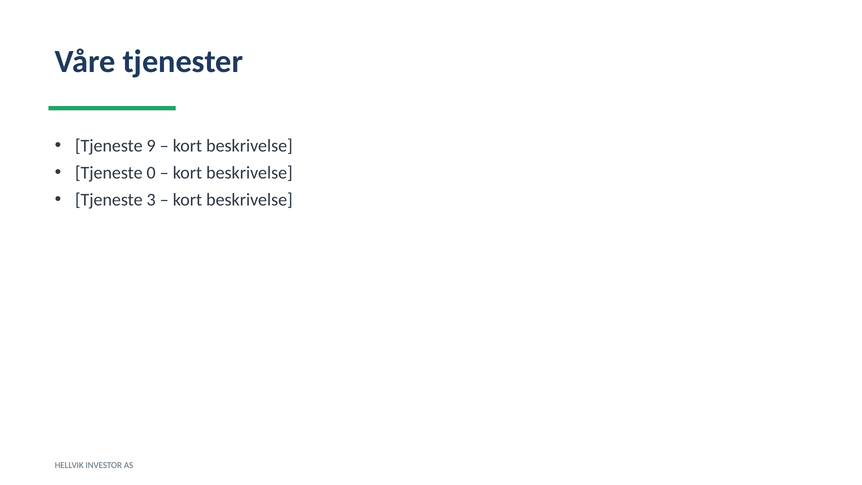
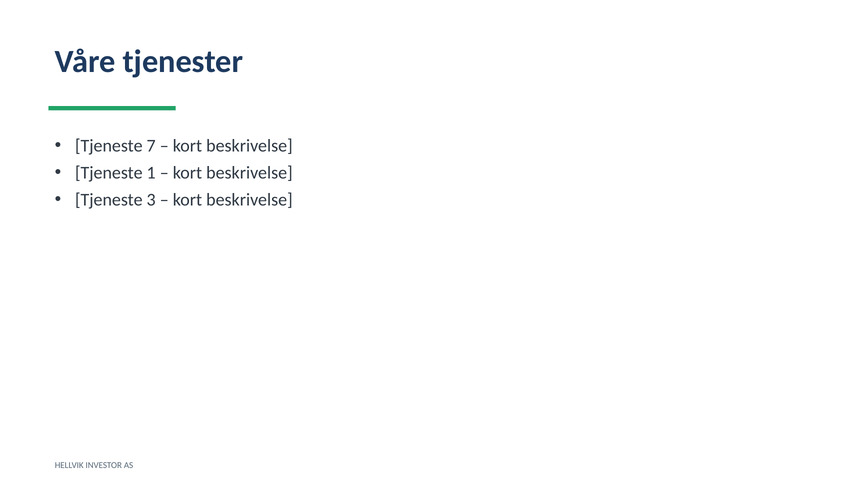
9: 9 -> 7
0: 0 -> 1
